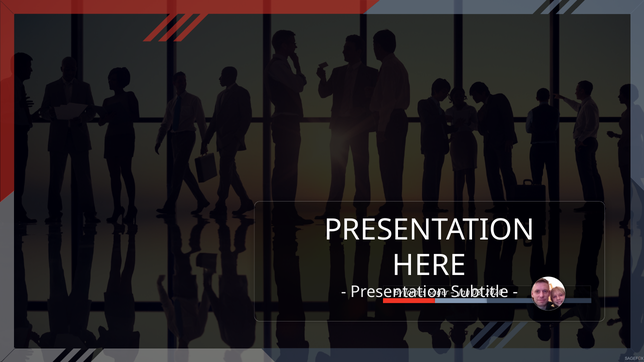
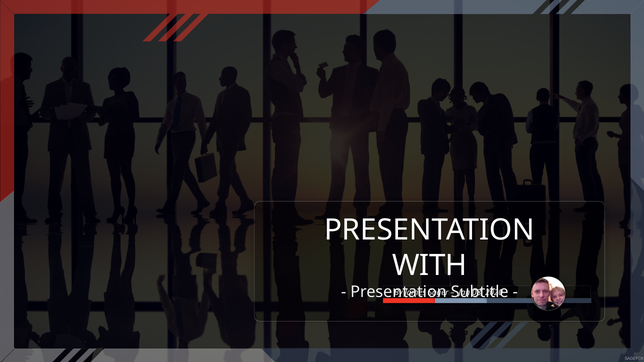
HERE: HERE -> WITH
